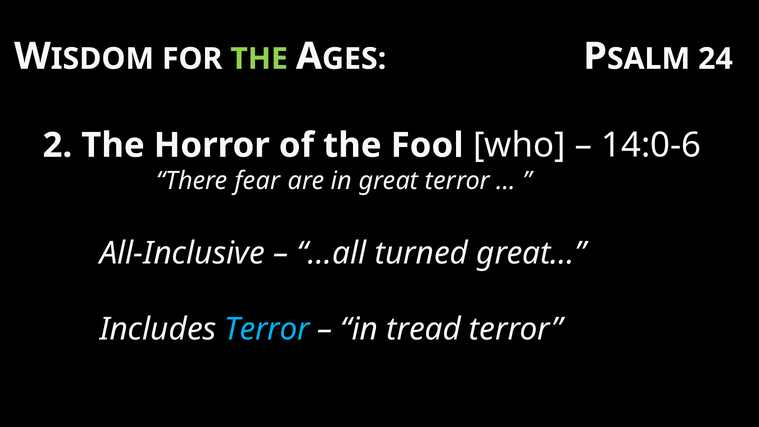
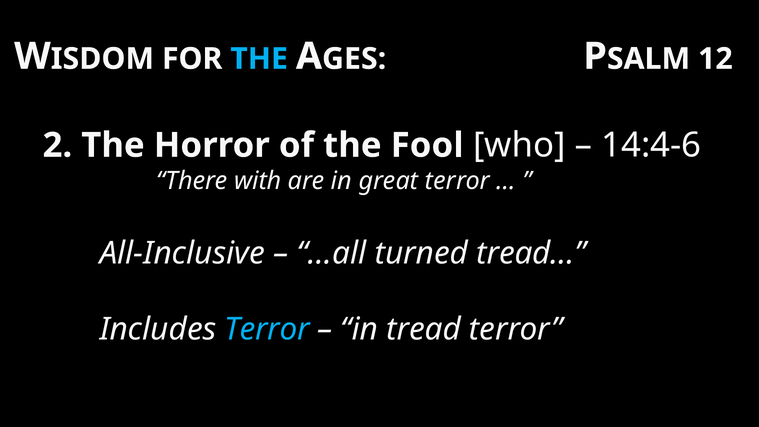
THE at (259, 59) colour: light green -> light blue
24: 24 -> 12
14:0-6: 14:0-6 -> 14:4-6
fear: fear -> with
great…: great… -> tread…
